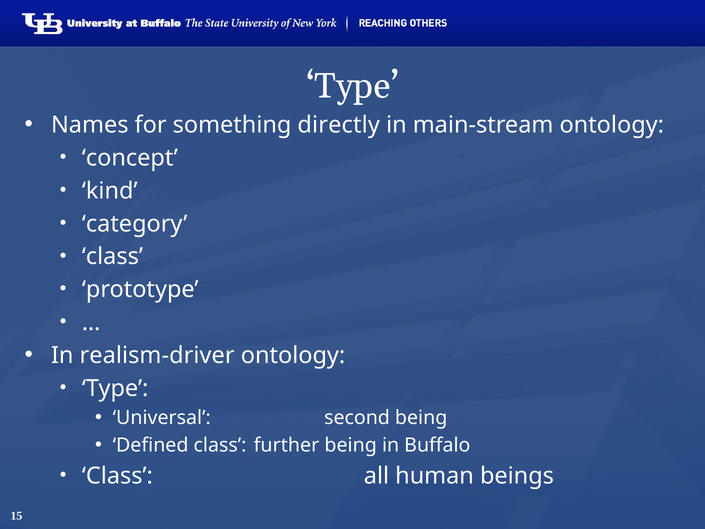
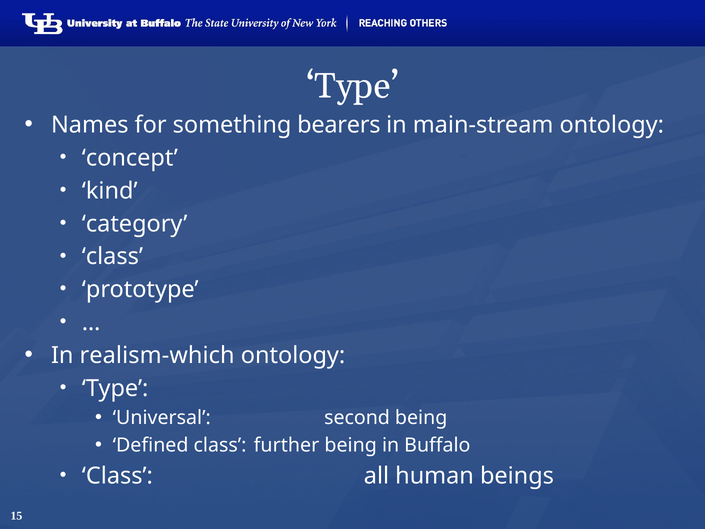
directly: directly -> bearers
realism-driver: realism-driver -> realism-which
